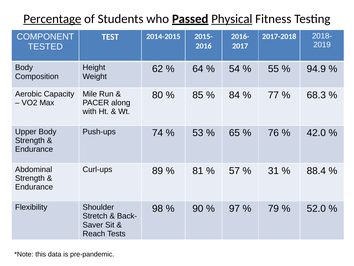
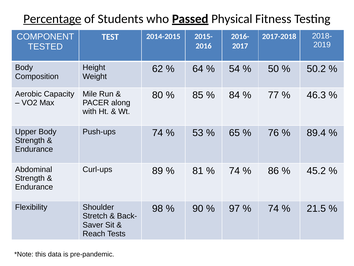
Physical underline: present -> none
55: 55 -> 50
94.9: 94.9 -> 50.2
68.3: 68.3 -> 46.3
42.0: 42.0 -> 89.4
57 at (234, 170): 57 -> 74
31: 31 -> 86
88.4: 88.4 -> 45.2
79 at (273, 208): 79 -> 74
52.0: 52.0 -> 21.5
